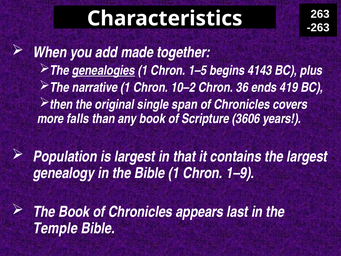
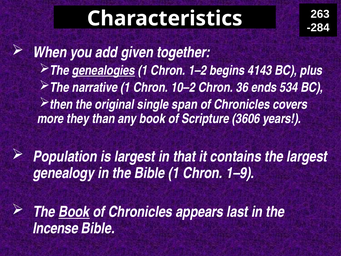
-263: -263 -> -284
made: made -> given
1–5: 1–5 -> 1–2
419: 419 -> 534
falls: falls -> they
Book at (74, 212) underline: none -> present
Temple: Temple -> Incense
